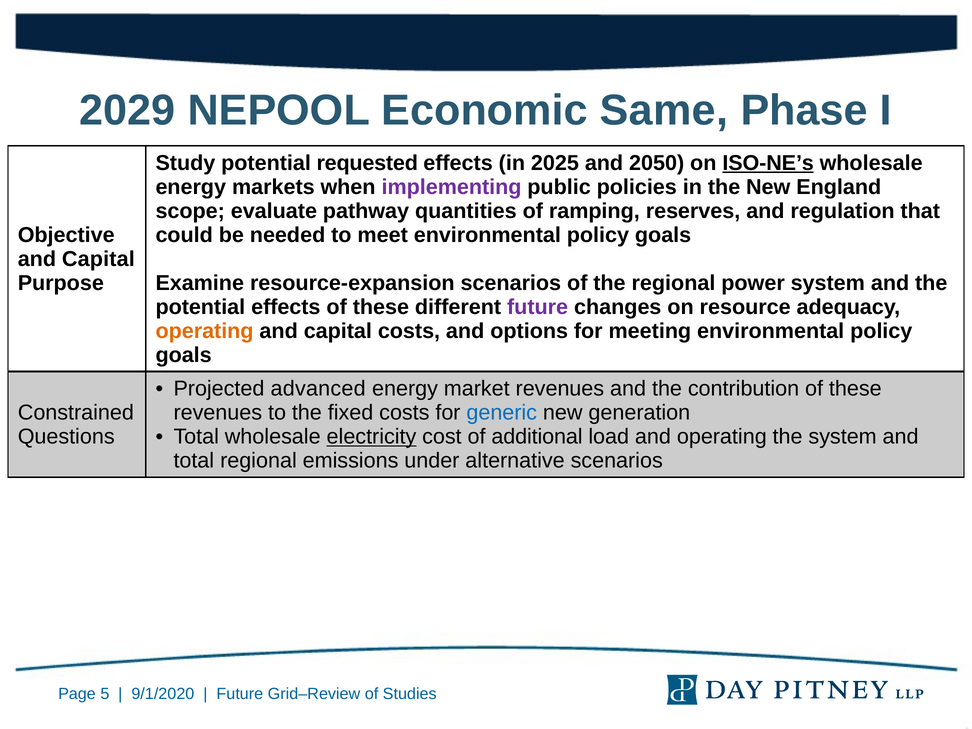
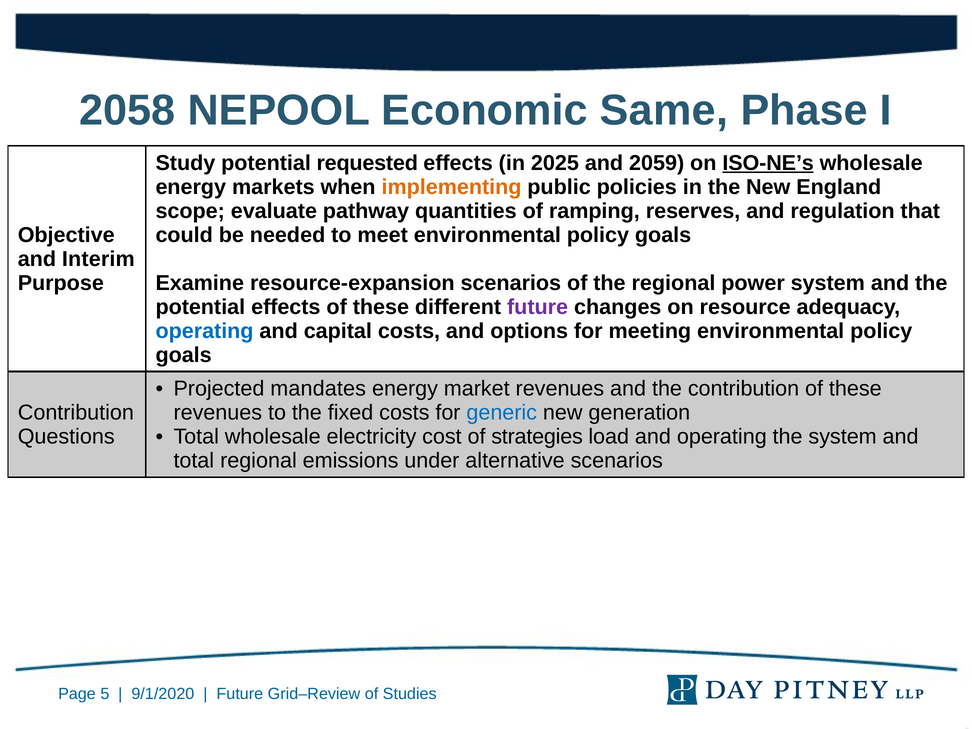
2029: 2029 -> 2058
2050: 2050 -> 2059
implementing colour: purple -> orange
Capital at (98, 259): Capital -> Interim
operating at (205, 331) colour: orange -> blue
advanced: advanced -> mandates
Constrained at (76, 413): Constrained -> Contribution
electricity underline: present -> none
additional: additional -> strategies
